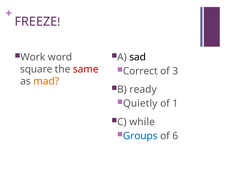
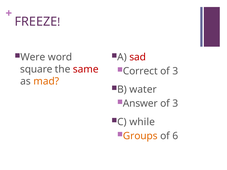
Work: Work -> Were
sad colour: black -> red
ready: ready -> water
Quietly: Quietly -> Answer
1 at (175, 104): 1 -> 3
Groups colour: blue -> orange
